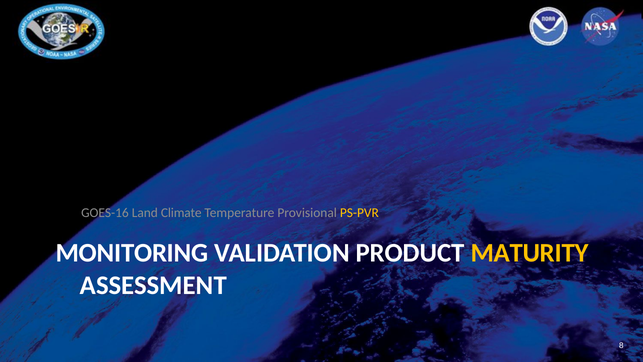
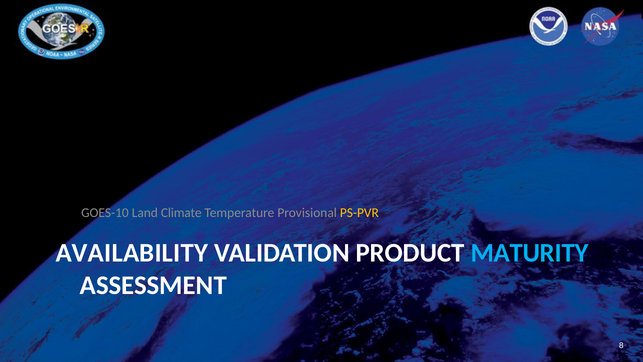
GOES-16: GOES-16 -> GOES-10
MONITORING: MONITORING -> AVAILABILITY
MATURITY colour: yellow -> light blue
